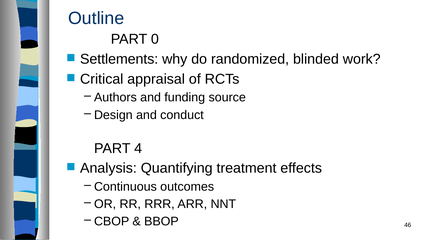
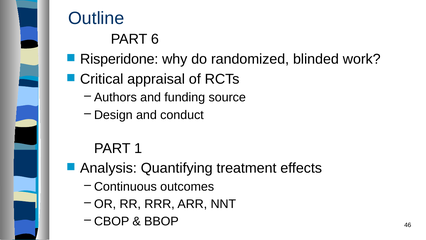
0: 0 -> 6
Settlements: Settlements -> Risperidone
4: 4 -> 1
